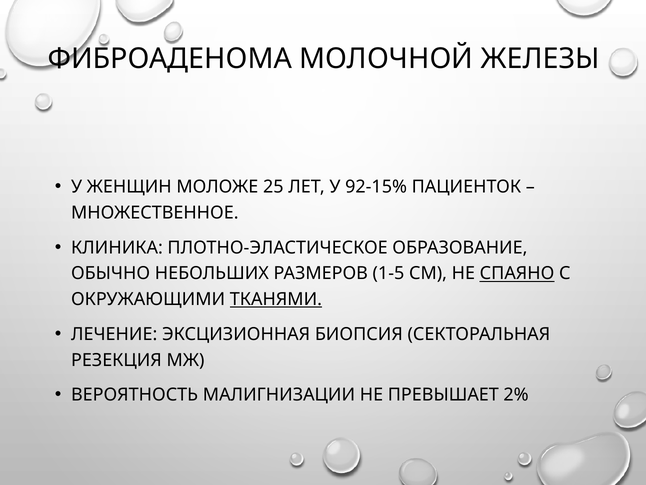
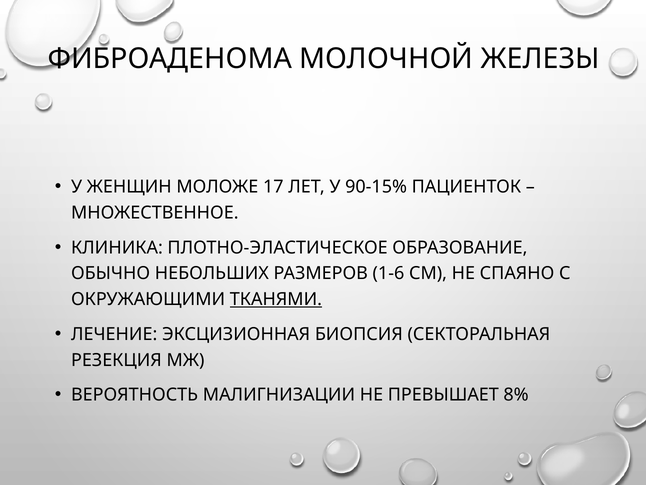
25: 25 -> 17
92-15%: 92-15% -> 90-15%
1-5: 1-5 -> 1-6
СПАЯНО underline: present -> none
2%: 2% -> 8%
